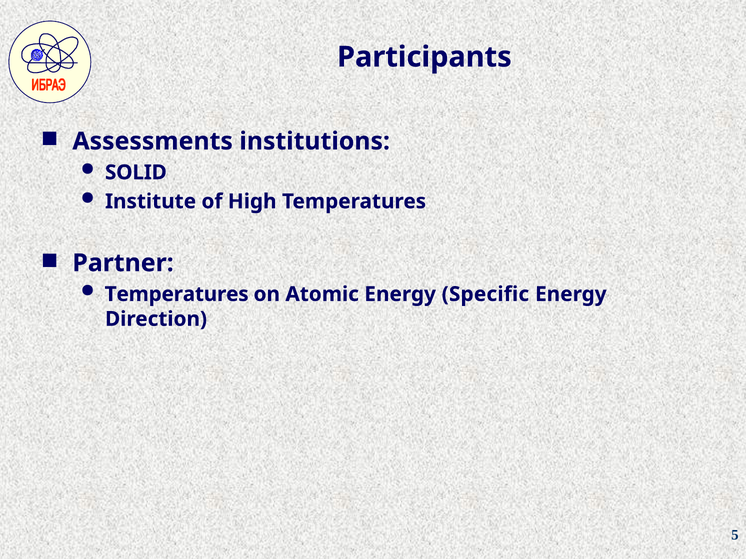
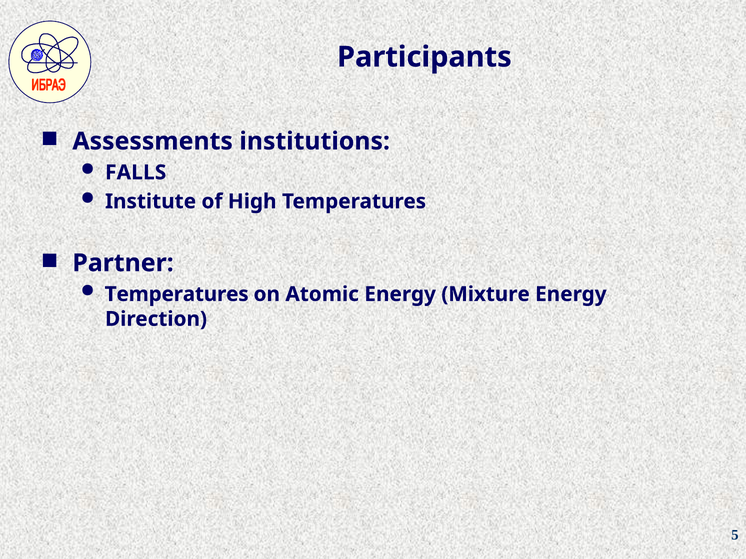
SOLID: SOLID -> FALLS
Specific: Specific -> Mixture
